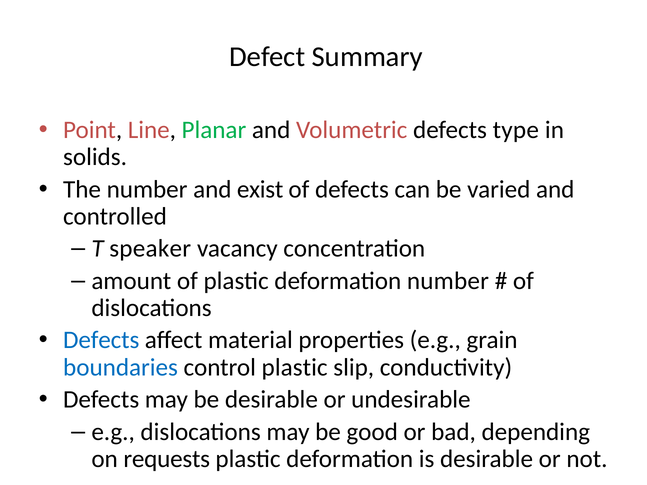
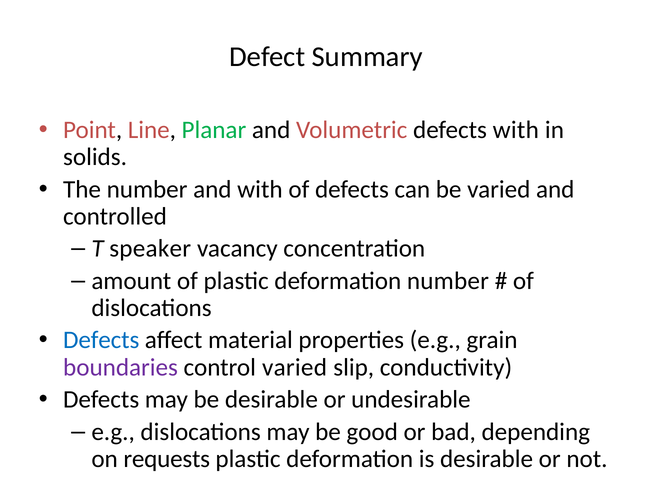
defects type: type -> with
and exist: exist -> with
boundaries colour: blue -> purple
control plastic: plastic -> varied
